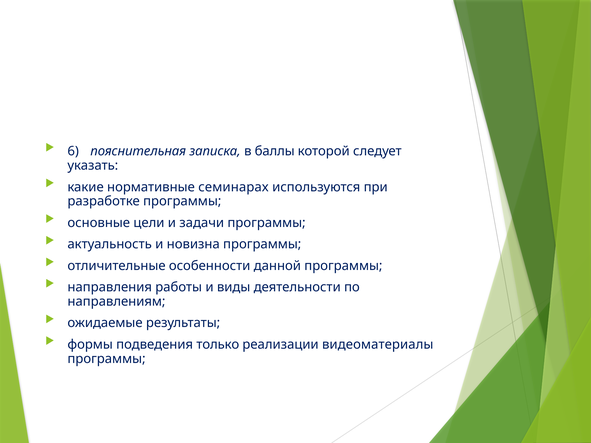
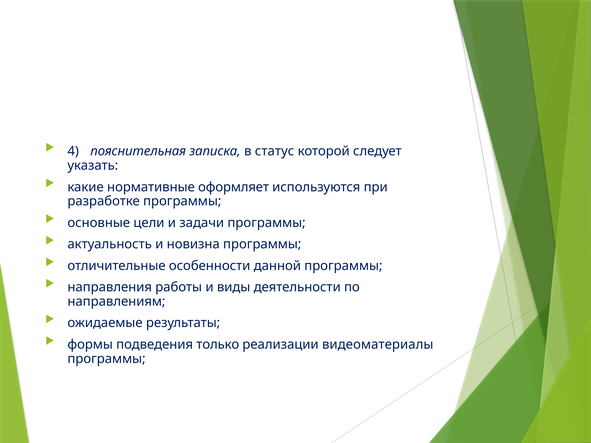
6: 6 -> 4
баллы: баллы -> статус
семинарах: семинарах -> оформляет
